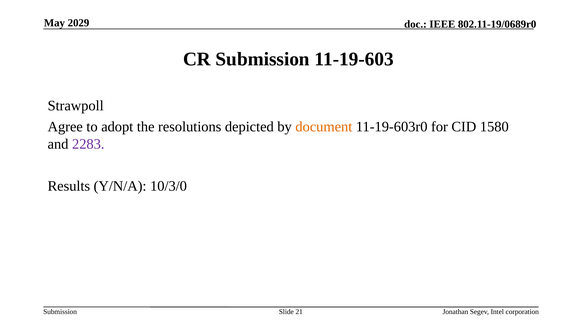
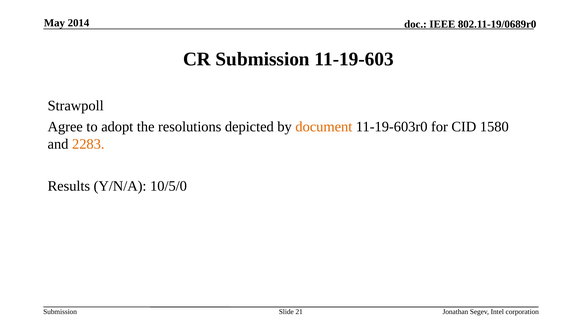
2029: 2029 -> 2014
2283 colour: purple -> orange
10/3/0: 10/3/0 -> 10/5/0
